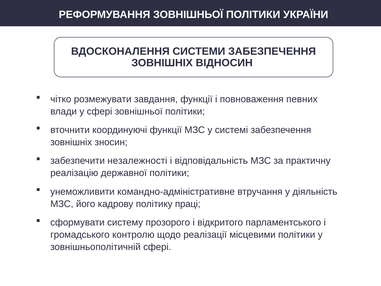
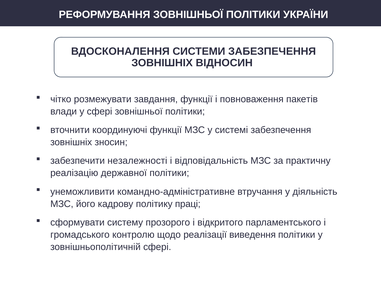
певних: певних -> пакетів
місцевими: місцевими -> виведення
